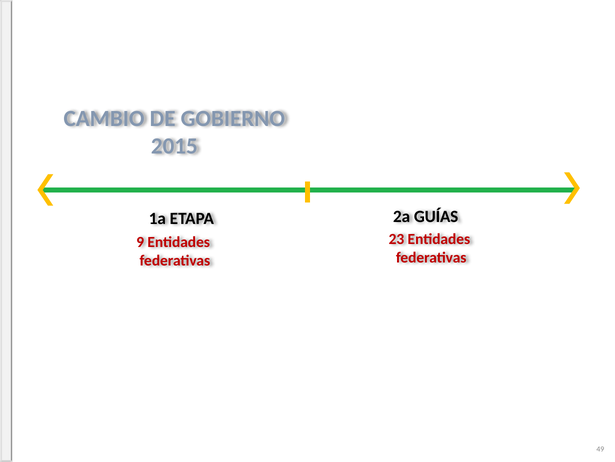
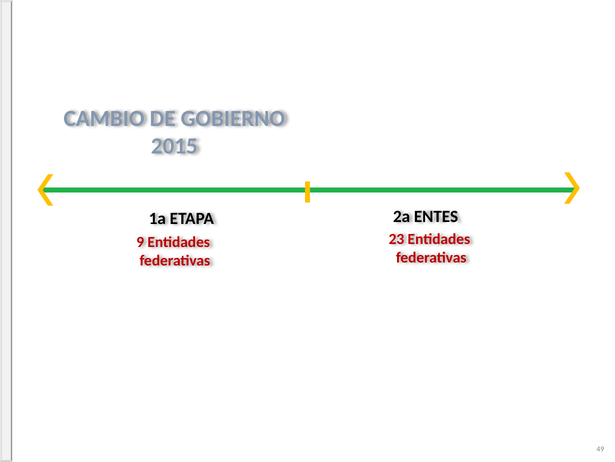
GUÍAS: GUÍAS -> ENTES
